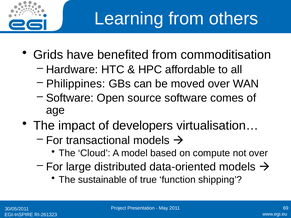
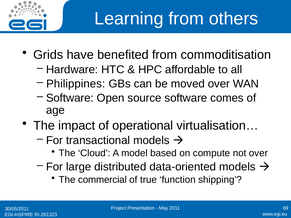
developers: developers -> operational
sustainable: sustainable -> commercial
